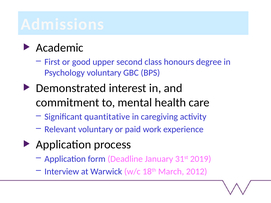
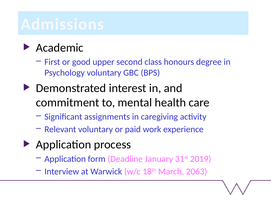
quantitative: quantitative -> assignments
2012: 2012 -> 2063
